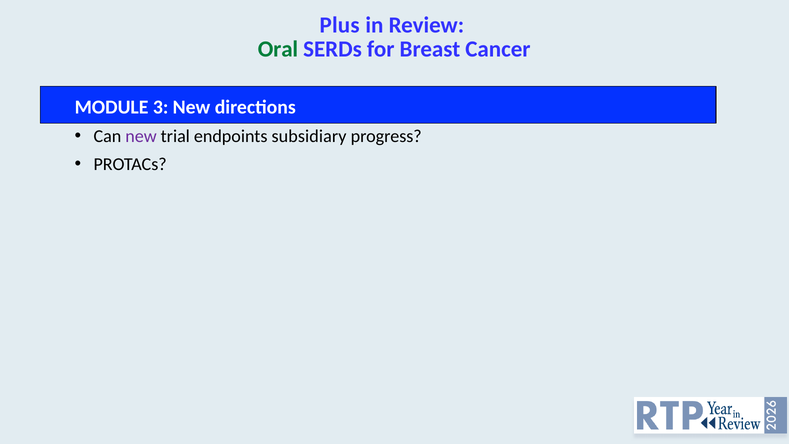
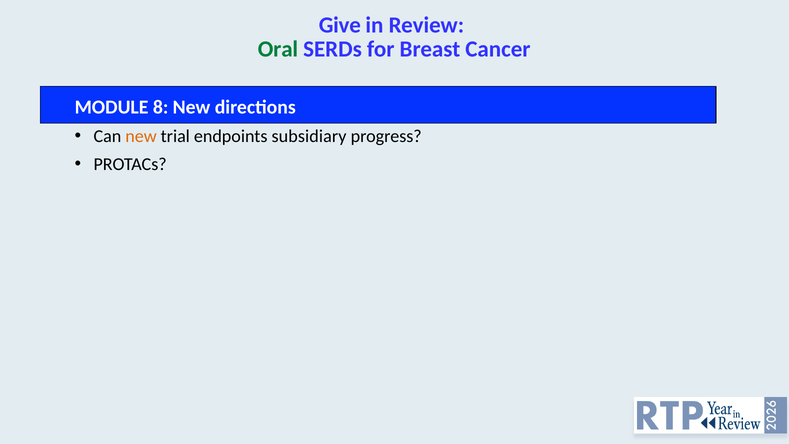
Plus: Plus -> Give
3: 3 -> 8
new at (141, 136) colour: purple -> orange
